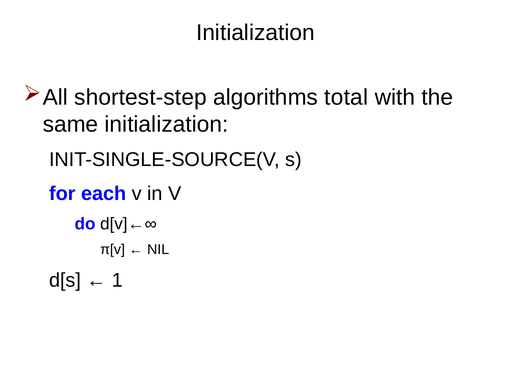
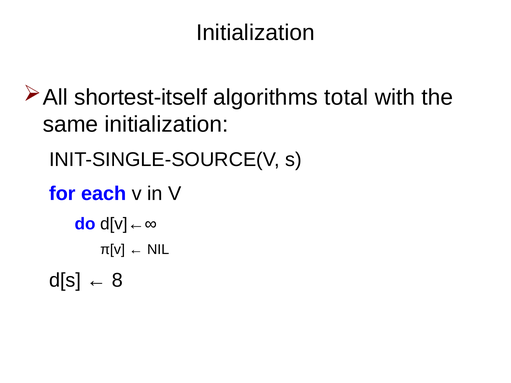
shortest-step: shortest-step -> shortest-itself
1: 1 -> 8
